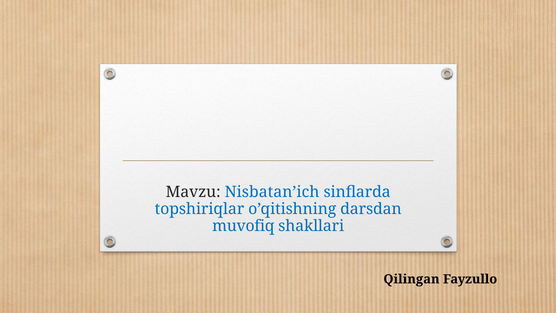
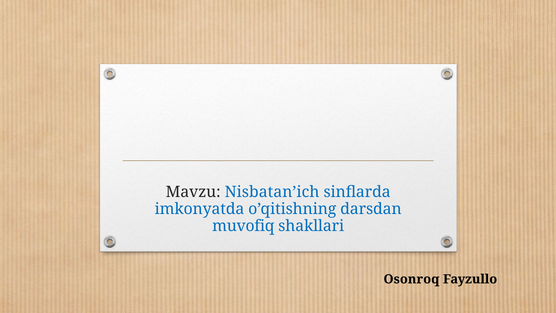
topshiriqlar: topshiriqlar -> imkonyatda
Qilingan: Qilingan -> Osonroq
